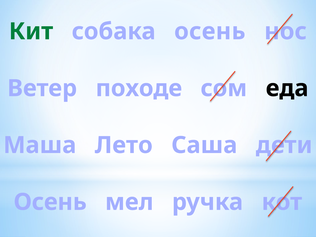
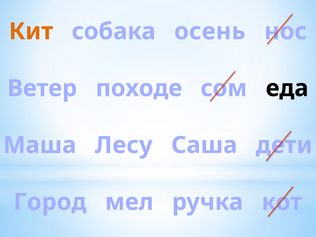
Кит colour: green -> orange
Лето: Лето -> Лесу
Осень at (50, 202): Осень -> Город
